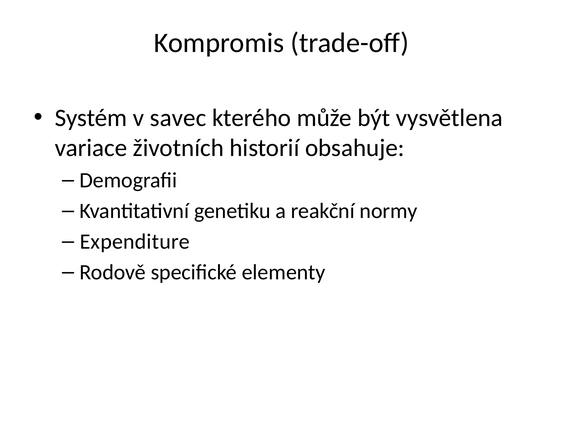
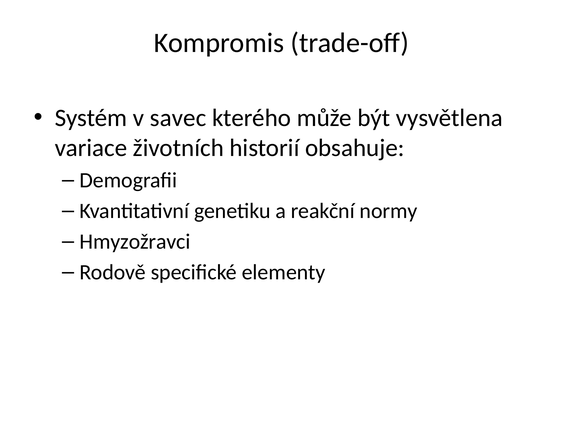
Expenditure: Expenditure -> Hmyzožravci
